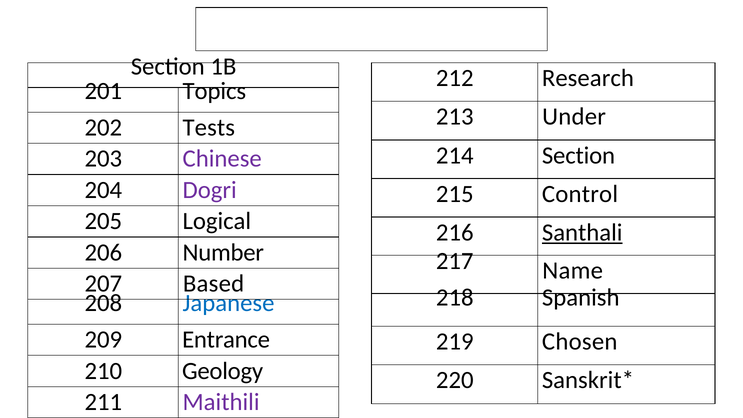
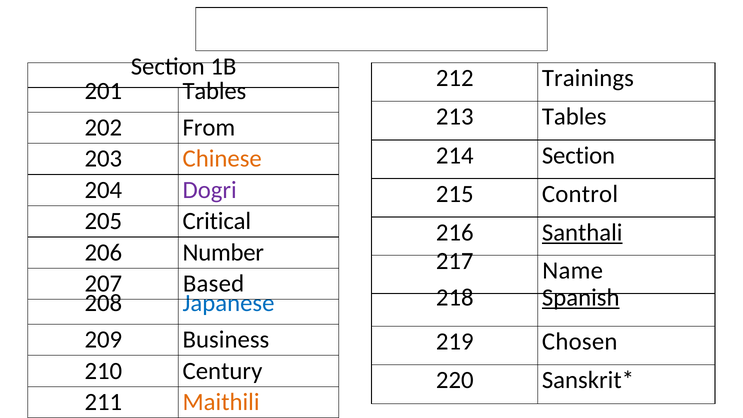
Research: Research -> Trainings
201 Topics: Topics -> Tables
213 Under: Under -> Tables
Tests: Tests -> From
Chinese colour: purple -> orange
Logical: Logical -> Critical
Spanish underline: none -> present
Entrance: Entrance -> Business
Geology: Geology -> Century
Maithili colour: purple -> orange
